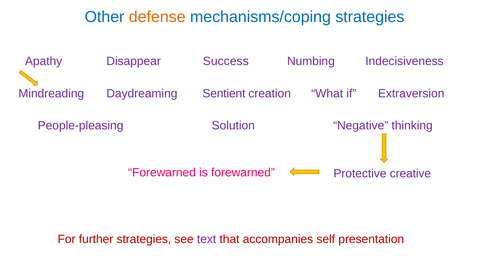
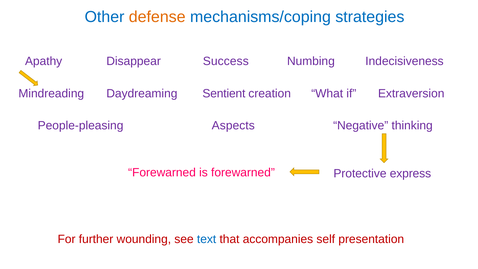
Solution: Solution -> Aspects
creative: creative -> express
further strategies: strategies -> wounding
text colour: purple -> blue
